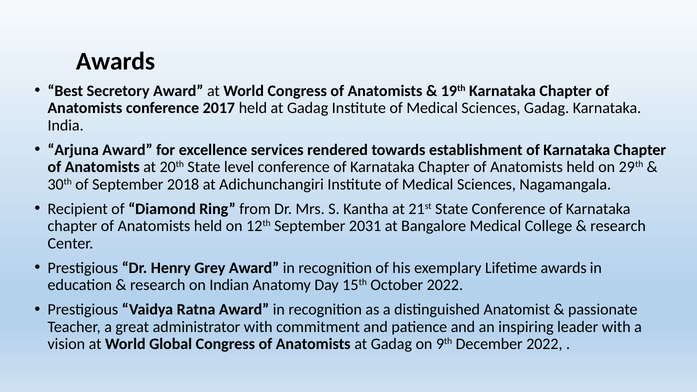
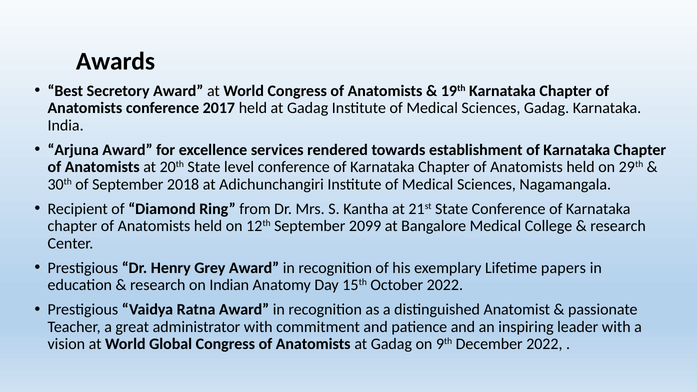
2031: 2031 -> 2099
Lifetime awards: awards -> papers
